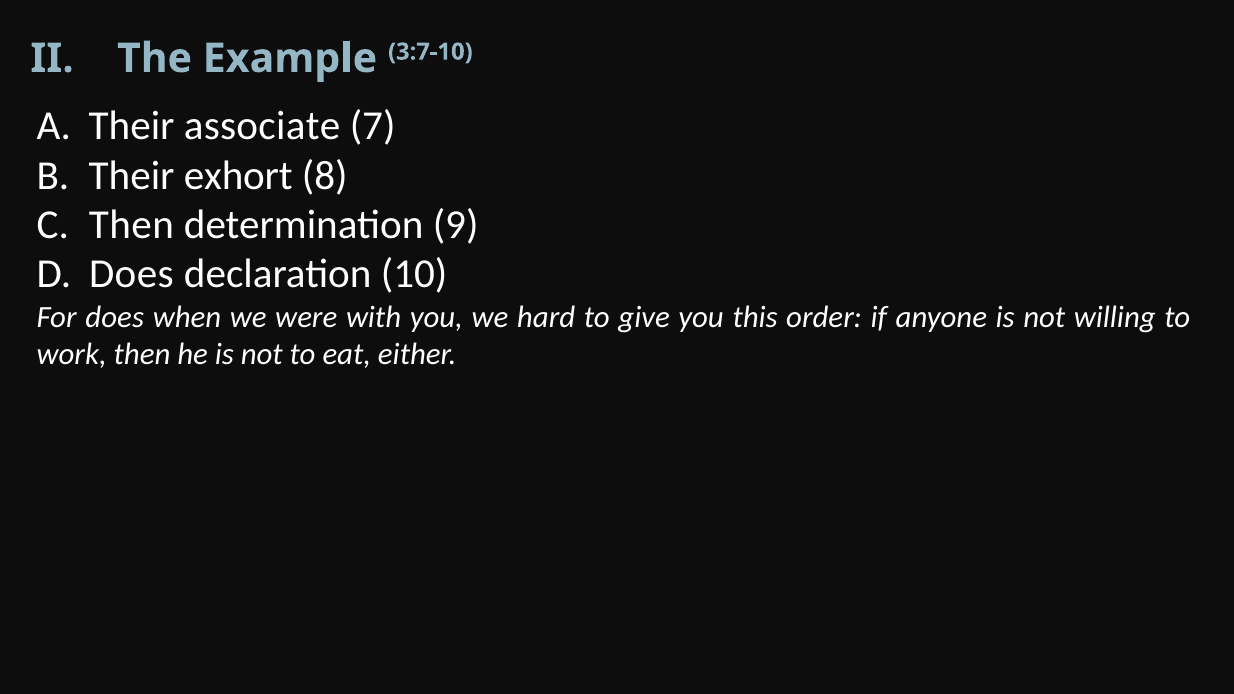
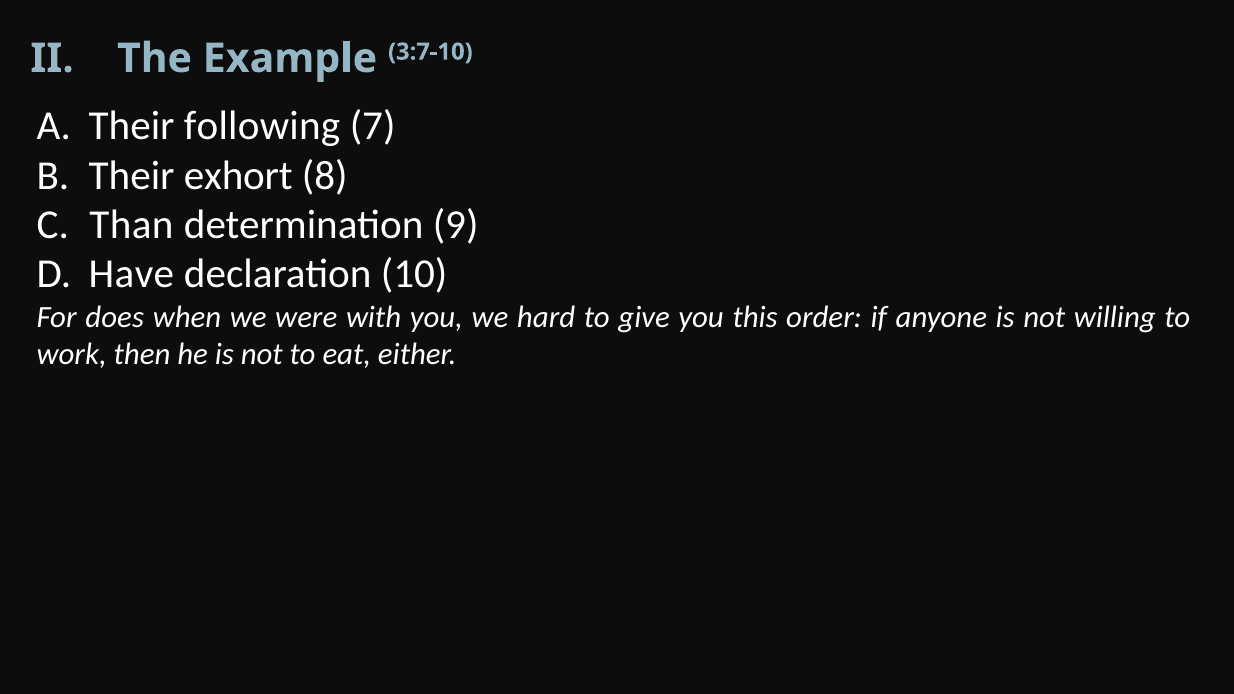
associate: associate -> following
Then at (131, 225): Then -> Than
Does at (131, 274): Does -> Have
